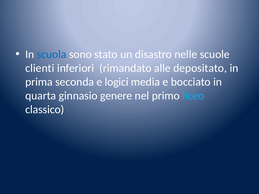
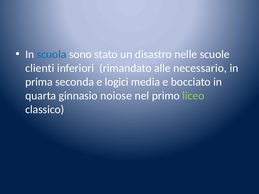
depositato: depositato -> necessario
genere: genere -> noiose
liceo colour: light blue -> light green
